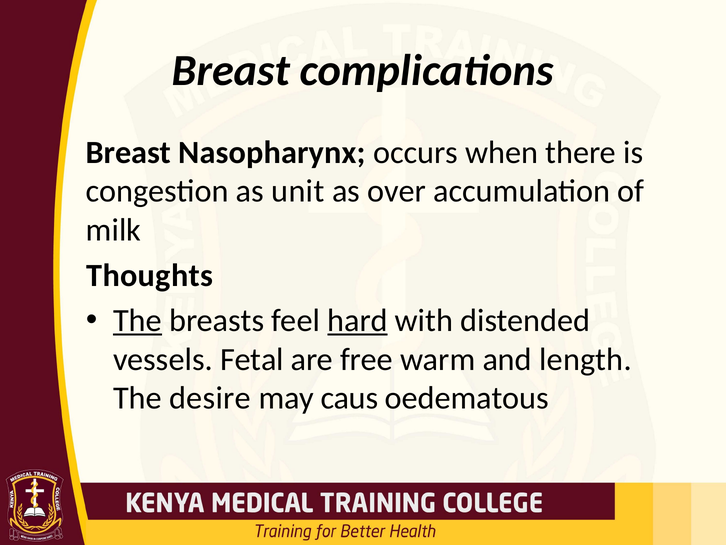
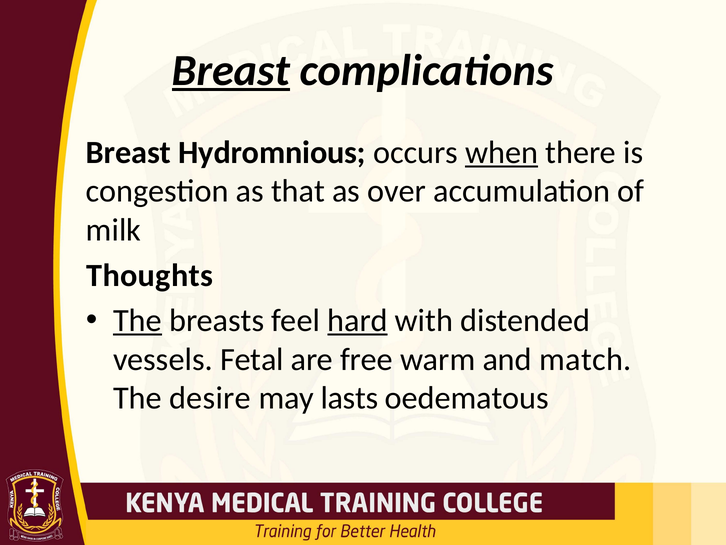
Breast at (231, 70) underline: none -> present
Nasopharynx: Nasopharynx -> Hydromnious
when underline: none -> present
unit: unit -> that
length: length -> match
caus: caus -> lasts
